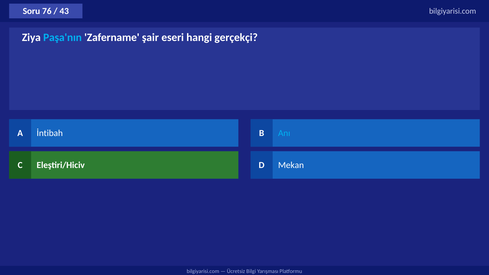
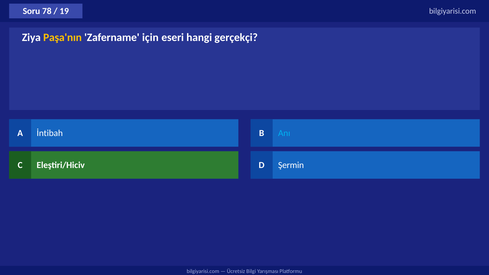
76: 76 -> 78
43: 43 -> 19
Paşa'nın colour: light blue -> yellow
şair: şair -> için
Mekan: Mekan -> Şermin
